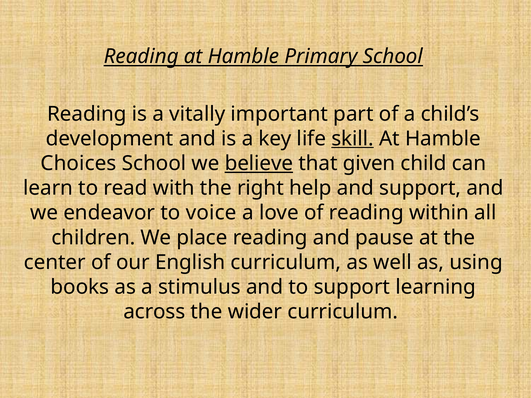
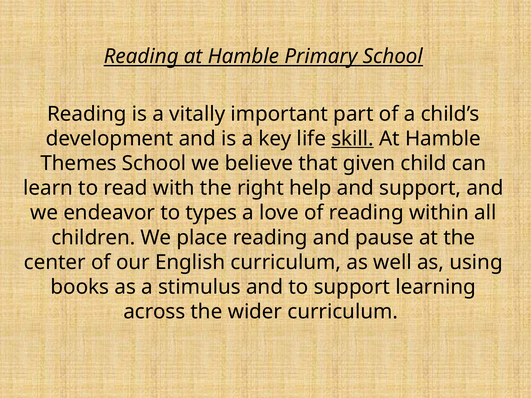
Choices: Choices -> Themes
believe underline: present -> none
voice: voice -> types
